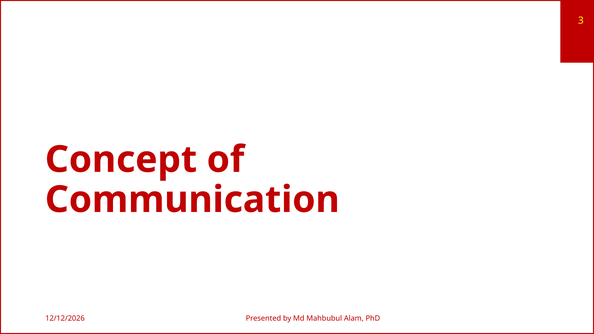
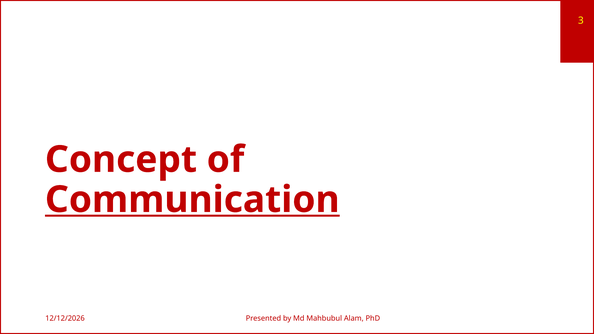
Communication underline: none -> present
